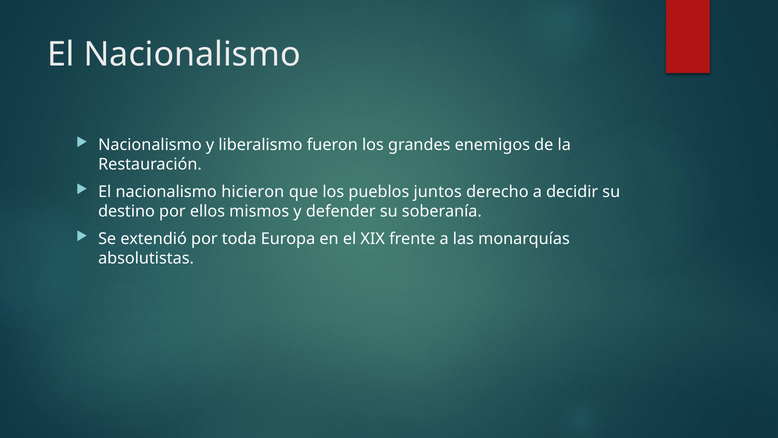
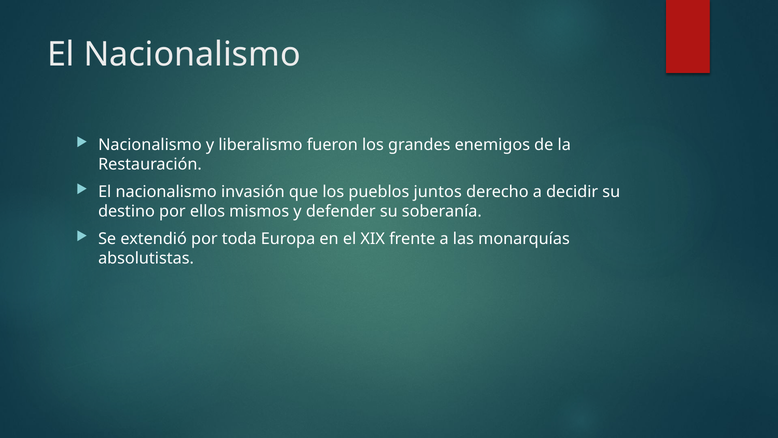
hicieron: hicieron -> invasión
